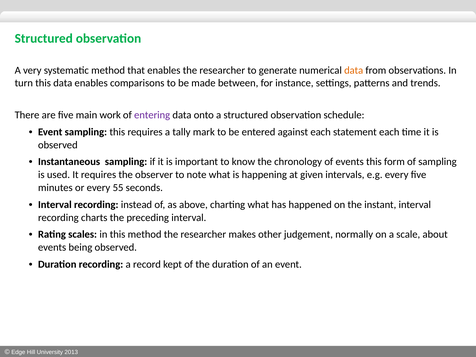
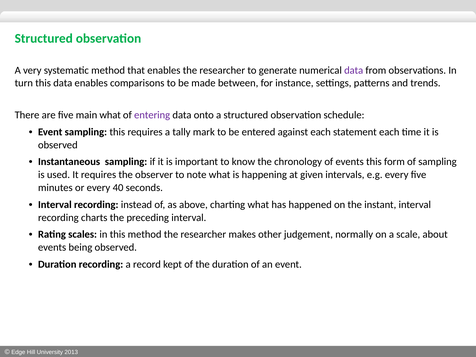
data at (354, 70) colour: orange -> purple
main work: work -> what
55: 55 -> 40
